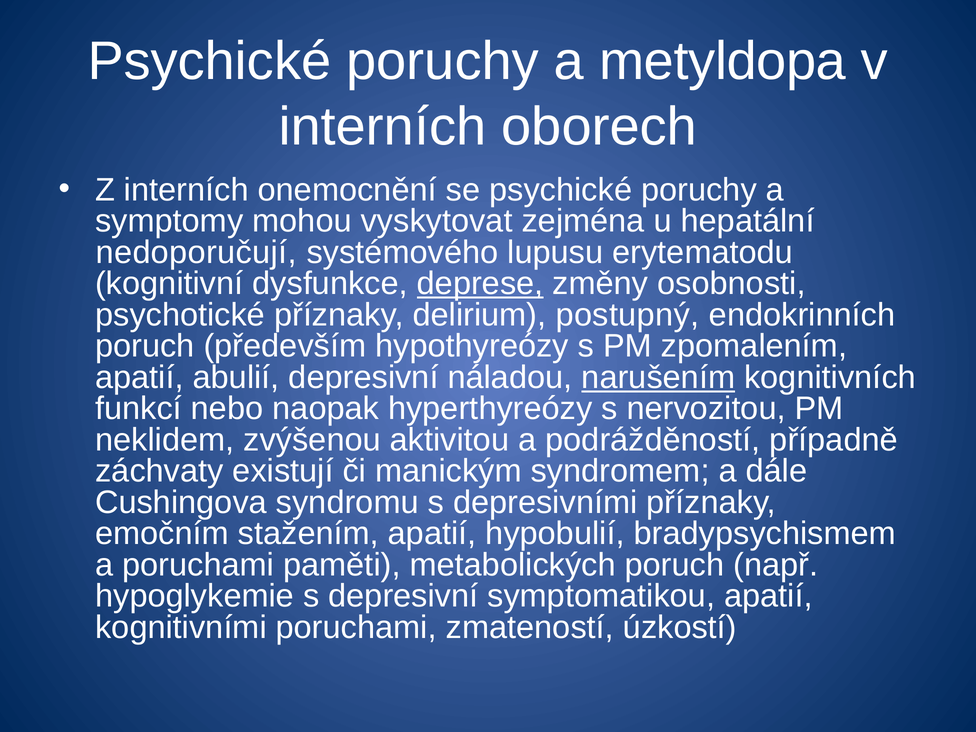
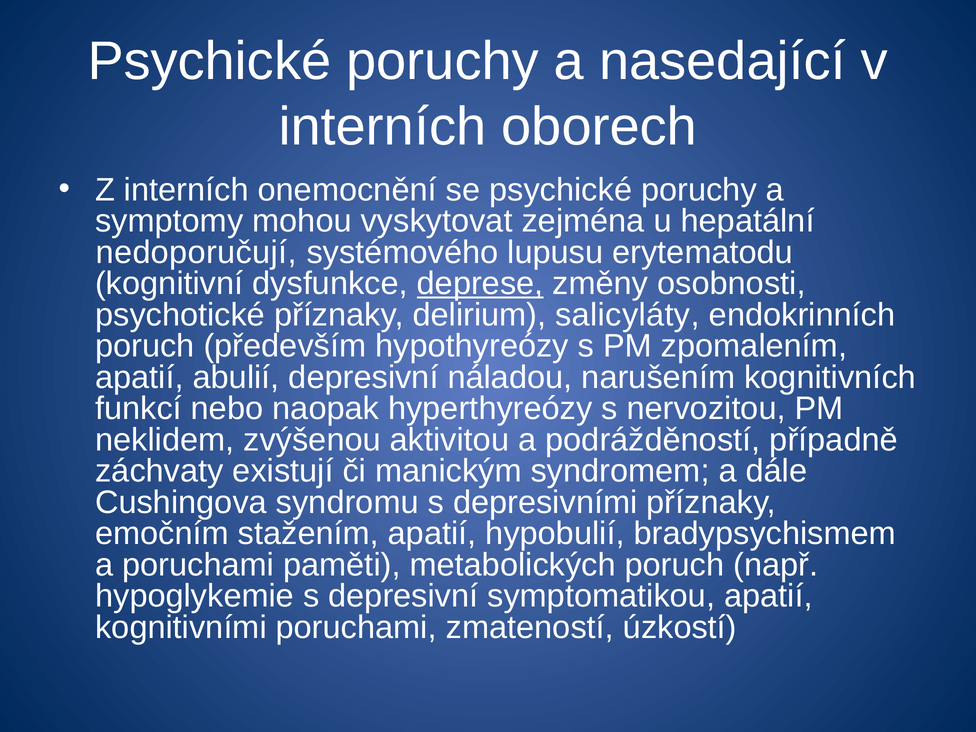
metyldopa: metyldopa -> nasedající
postupný: postupný -> salicyláty
narušením underline: present -> none
